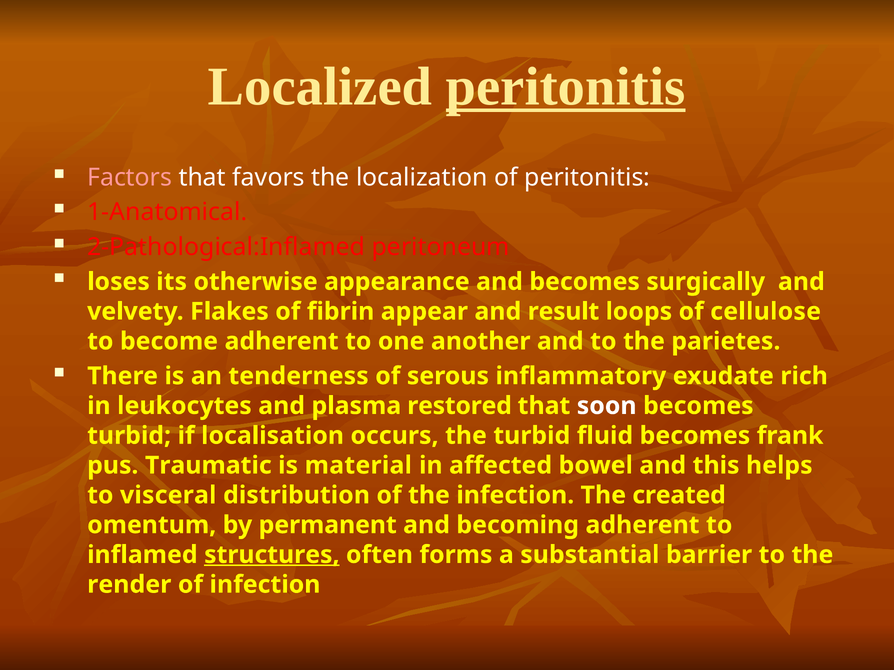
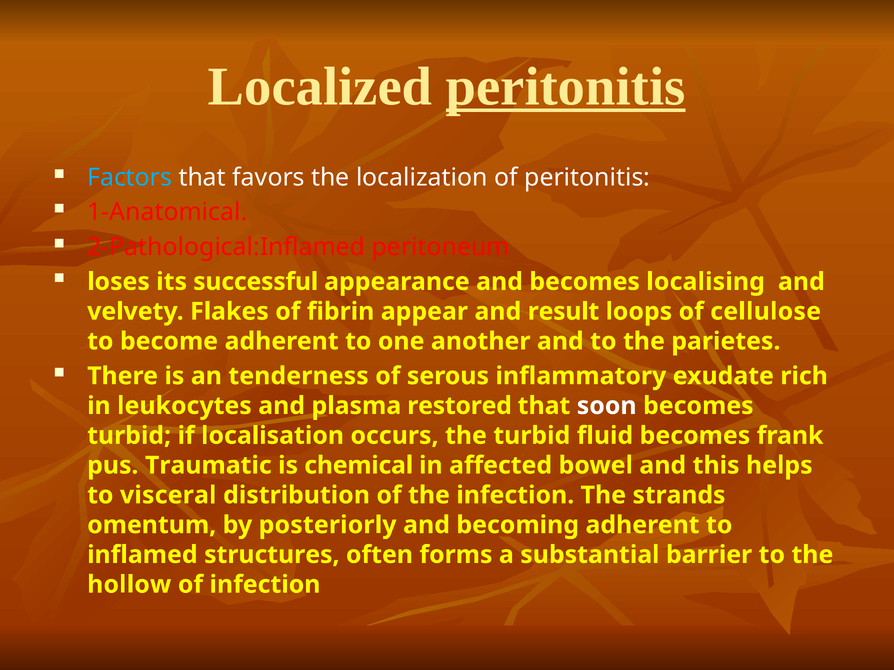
Factors colour: pink -> light blue
otherwise: otherwise -> successful
surgically: surgically -> localising
material: material -> chemical
created: created -> strands
permanent: permanent -> posteriorly
structures underline: present -> none
render: render -> hollow
